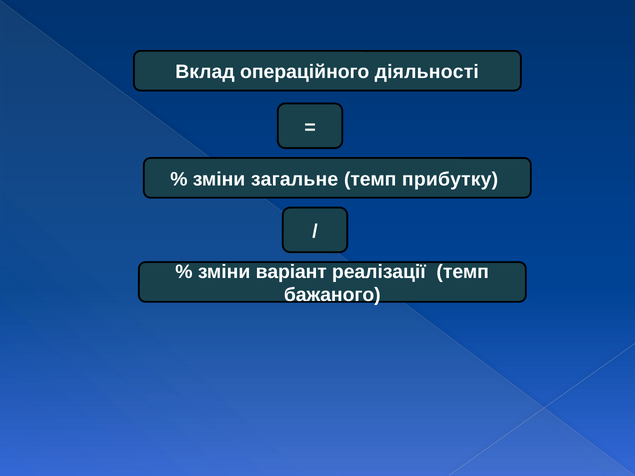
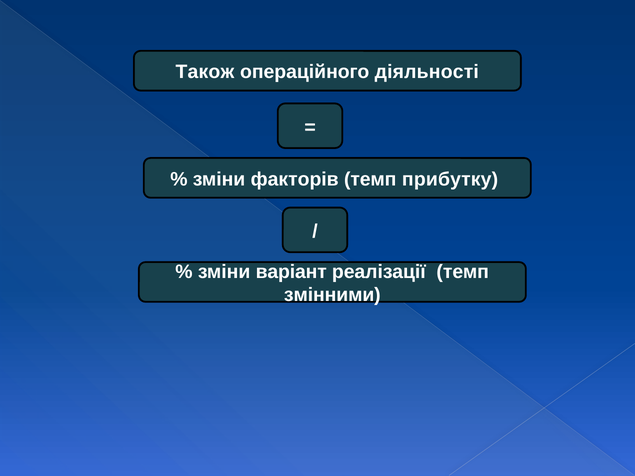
Вклад: Вклад -> Також
загальне: загальне -> факторів
бажаного: бажаного -> змінними
